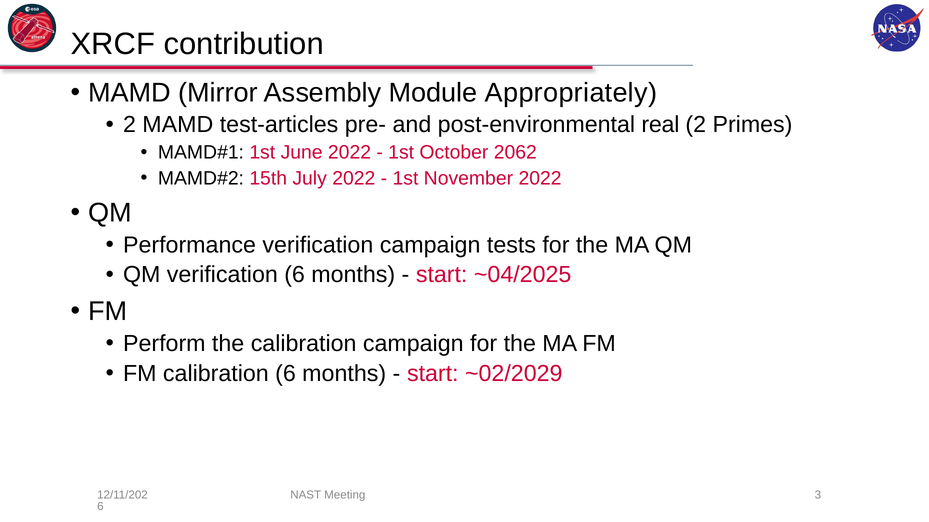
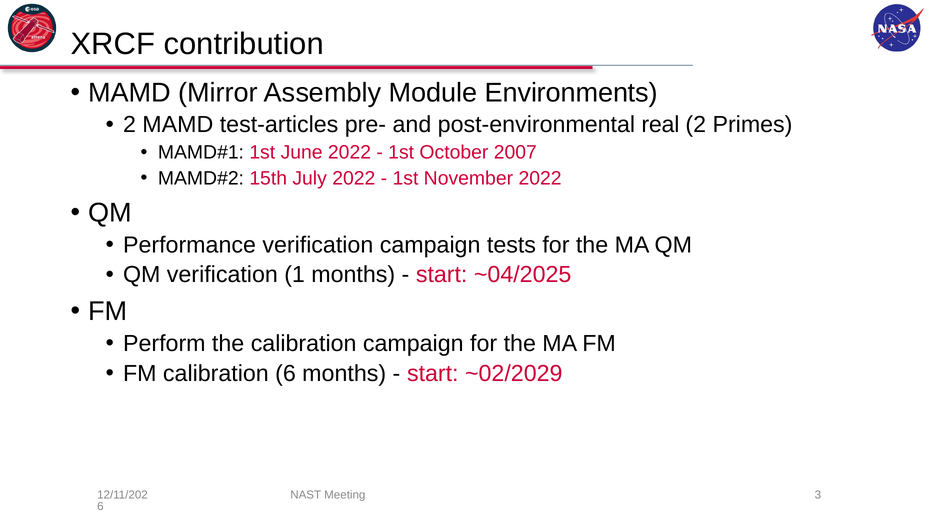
Appropriately: Appropriately -> Environments
2062: 2062 -> 2007
verification 6: 6 -> 1
